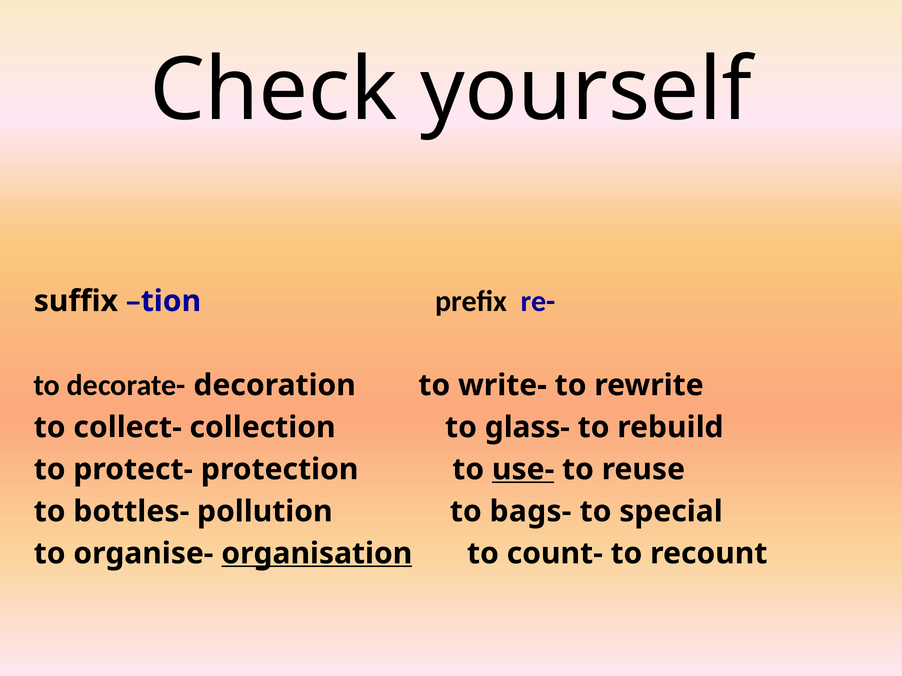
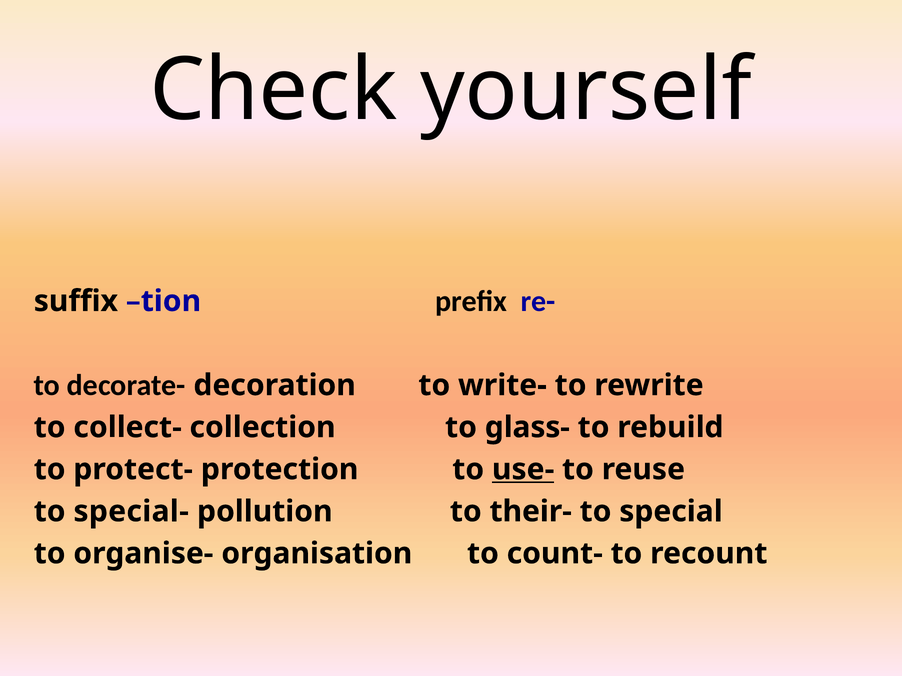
bottles-: bottles- -> special-
bags-: bags- -> their-
organisation underline: present -> none
